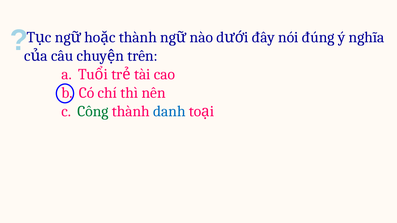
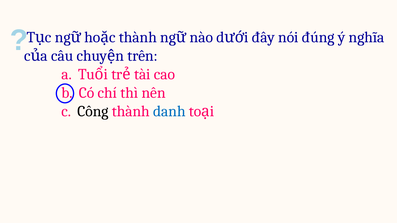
Công colour: green -> black
